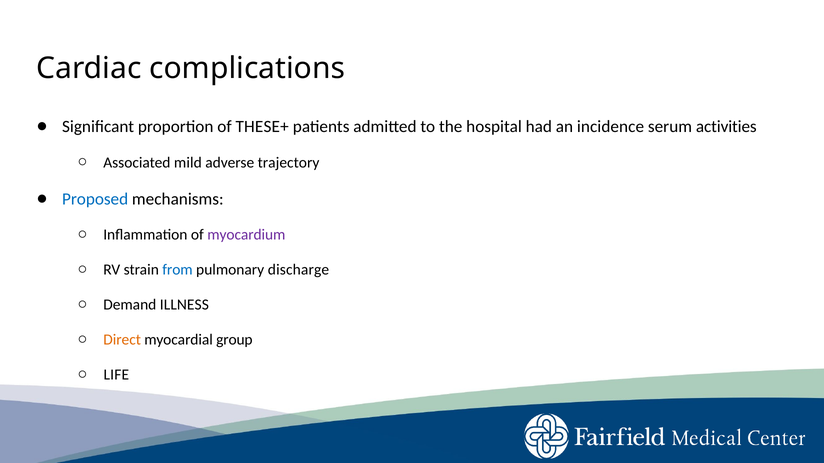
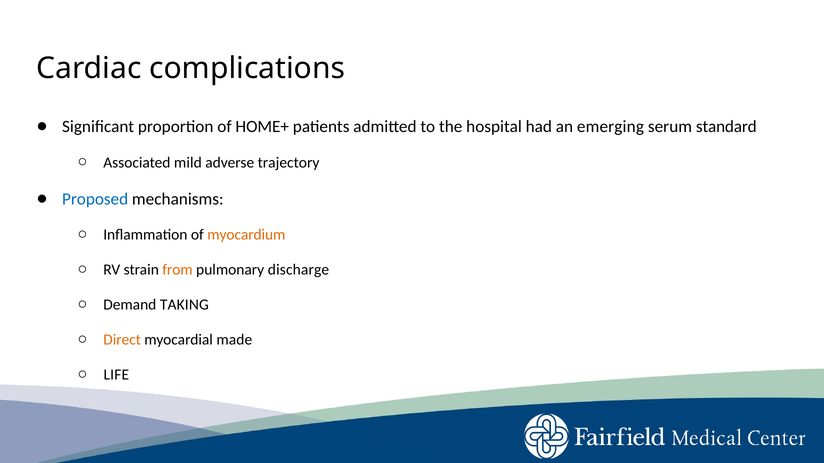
THESE+: THESE+ -> HOME+
incidence: incidence -> emerging
activities: activities -> standard
myocardium colour: purple -> orange
from colour: blue -> orange
ILLNESS: ILLNESS -> TAKING
group: group -> made
